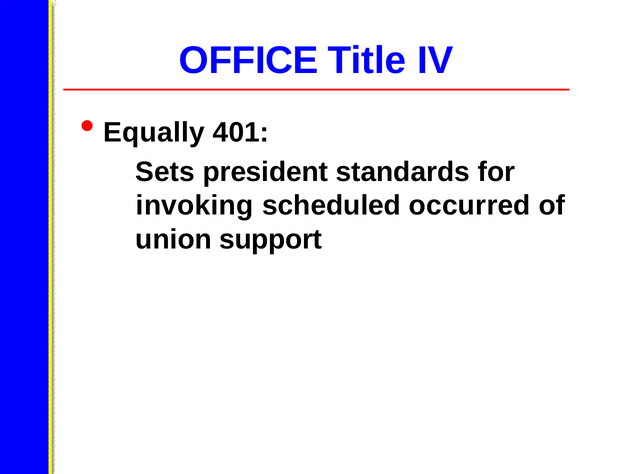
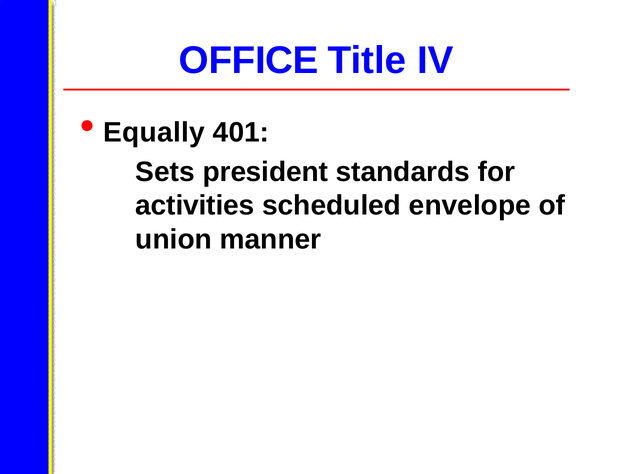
invoking: invoking -> activities
occurred: occurred -> envelope
support: support -> manner
